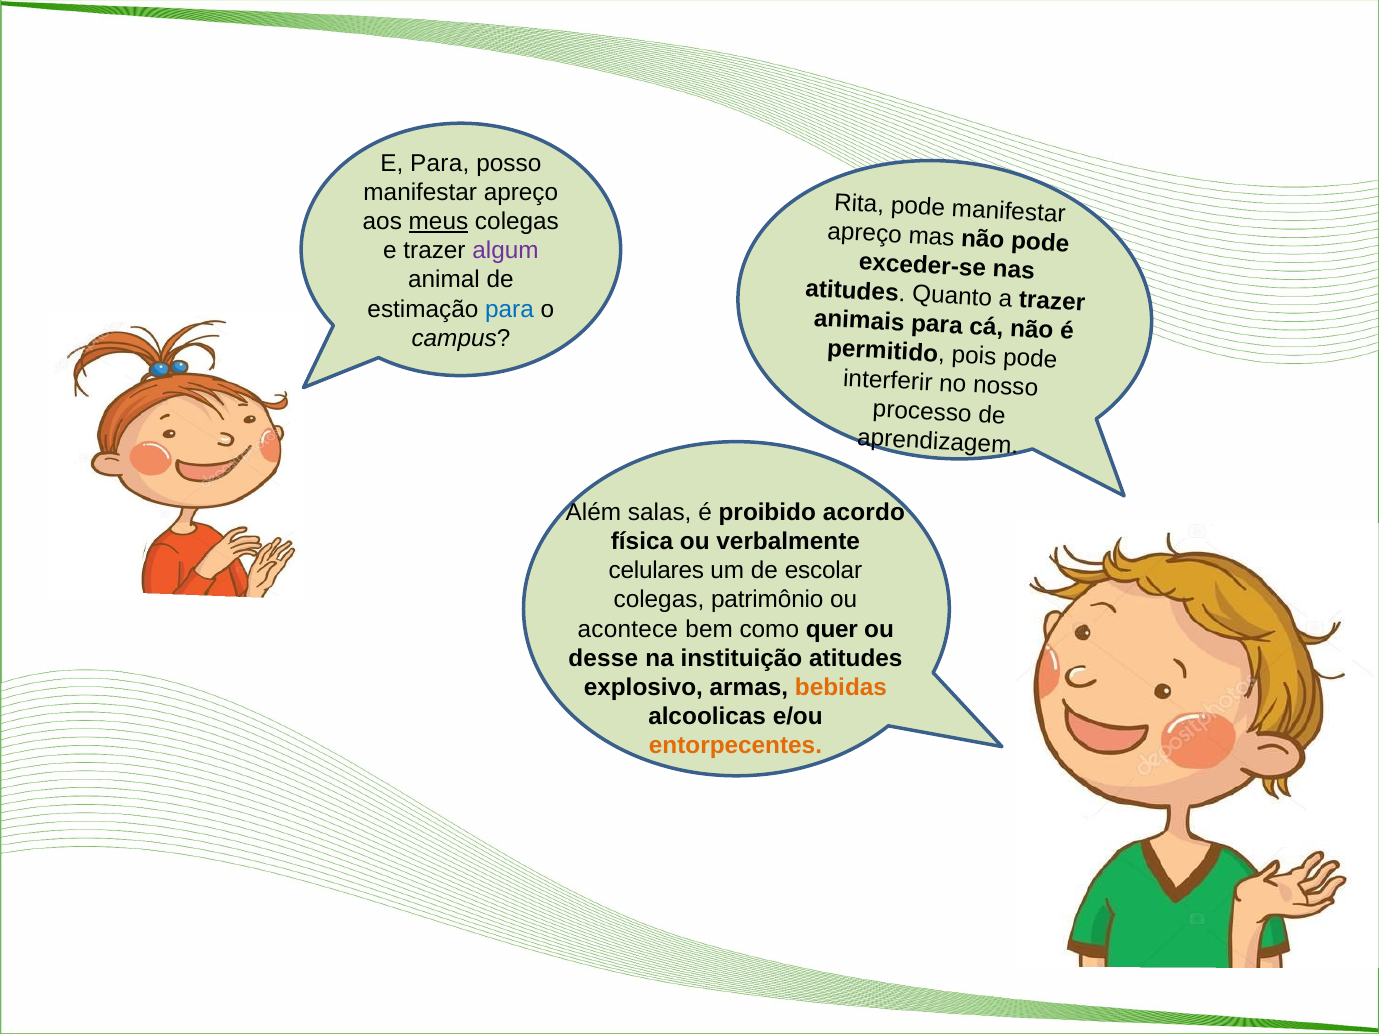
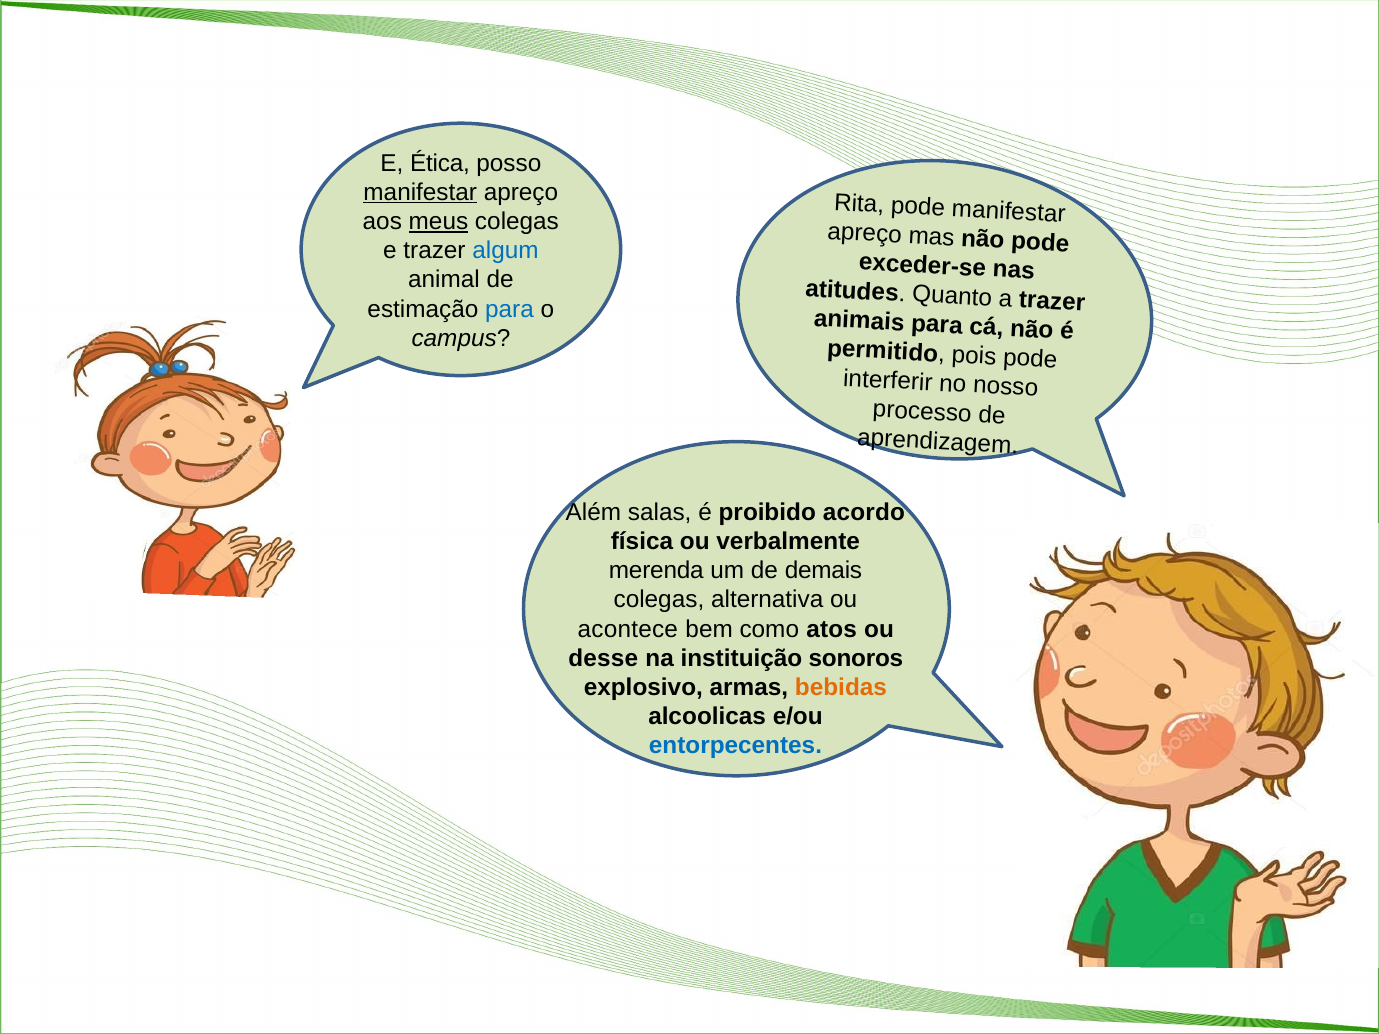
E Para: Para -> Ética
manifestar at (420, 192) underline: none -> present
algum colour: purple -> blue
celulares: celulares -> merenda
escolar: escolar -> demais
patrimônio: patrimônio -> alternativa
quer: quer -> atos
instituição atitudes: atitudes -> sonoros
entorpecentes colour: orange -> blue
